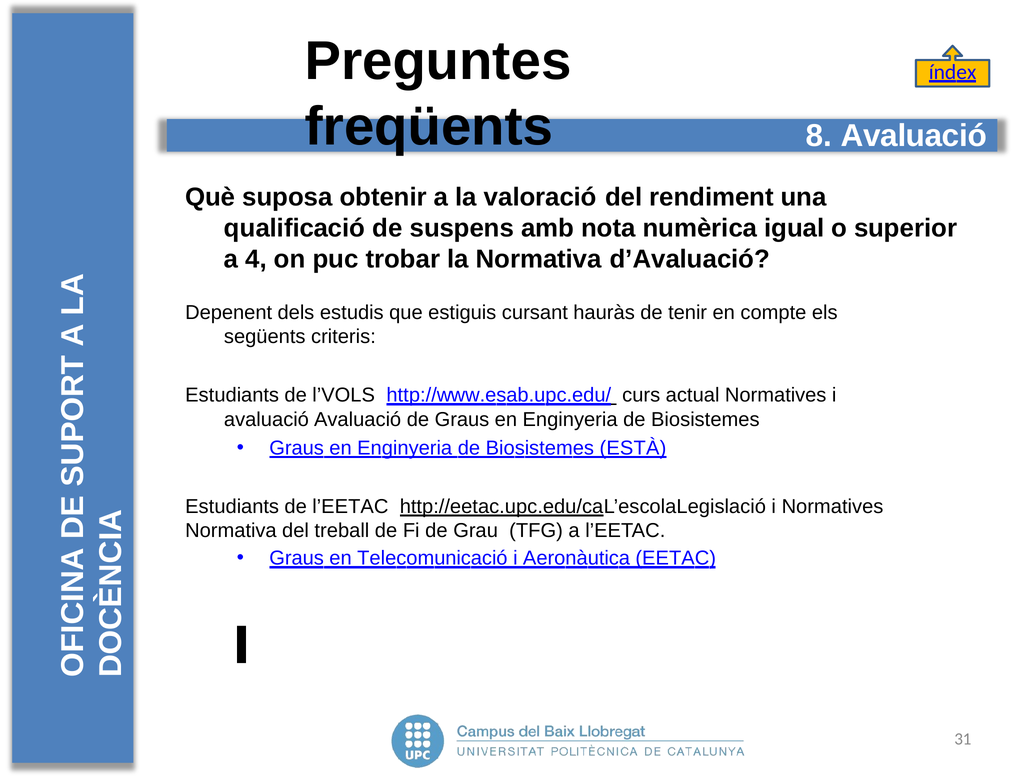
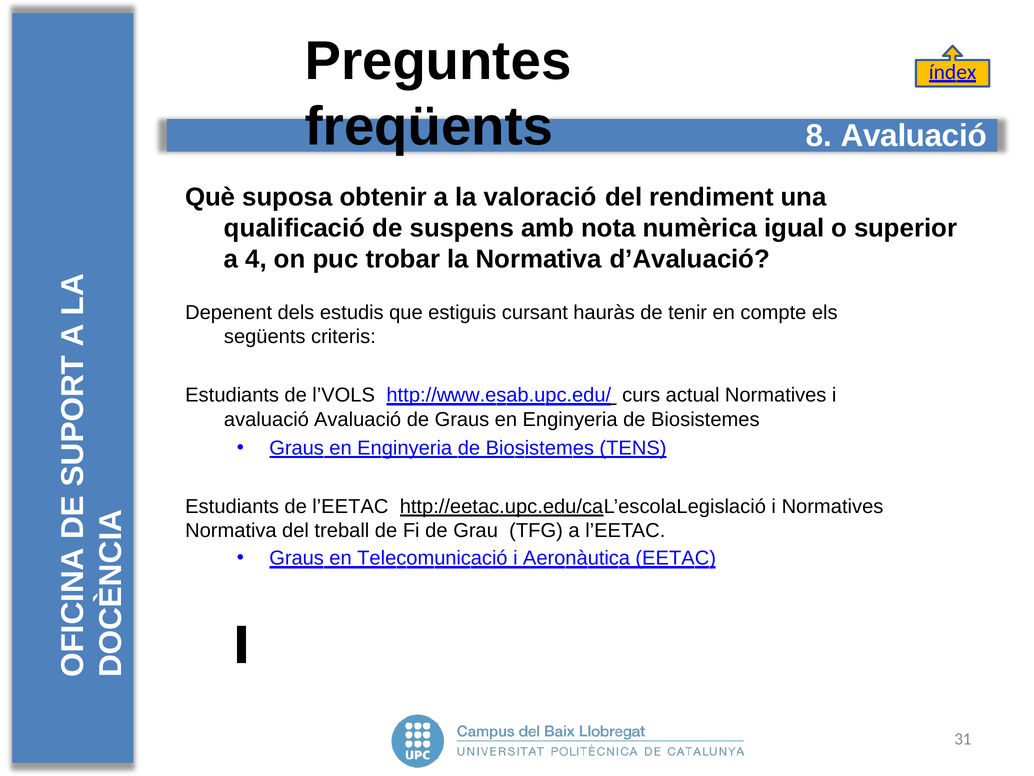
ESTÀ: ESTÀ -> TENS
